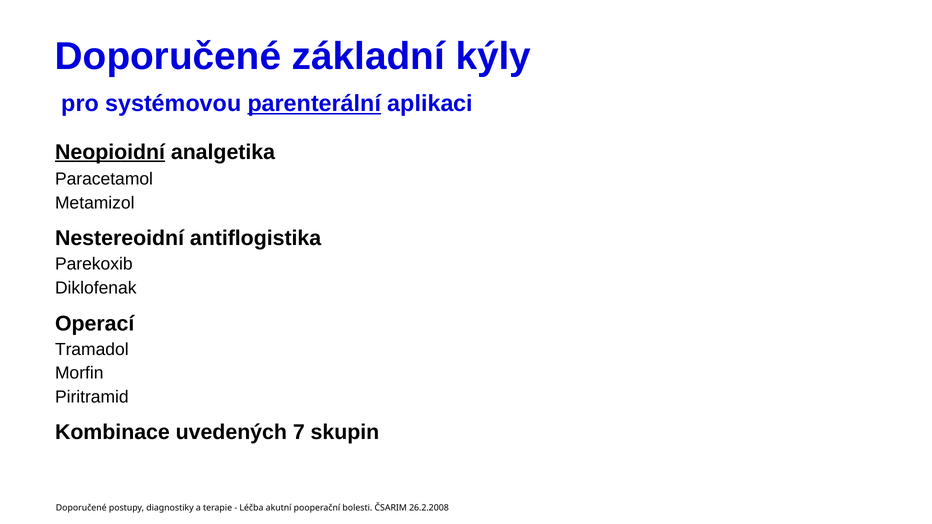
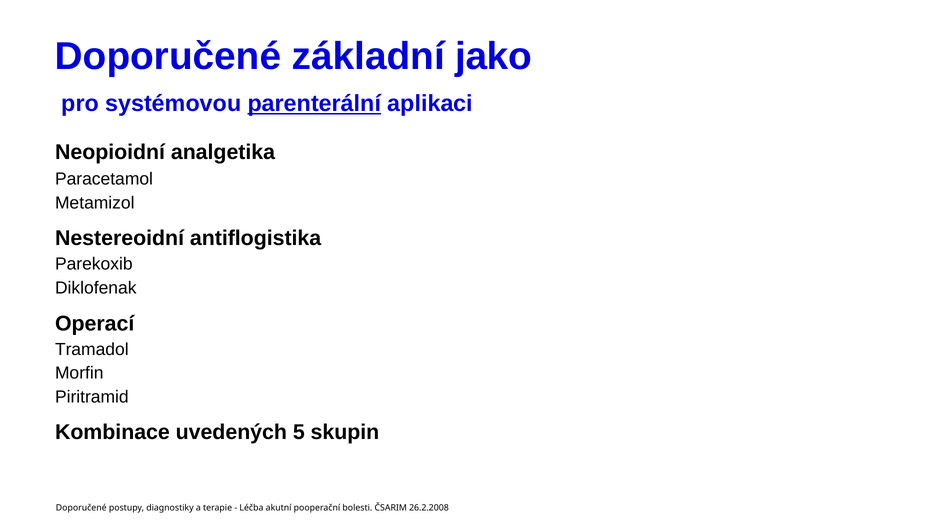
kýly: kýly -> jako
Neopioidní underline: present -> none
7: 7 -> 5
